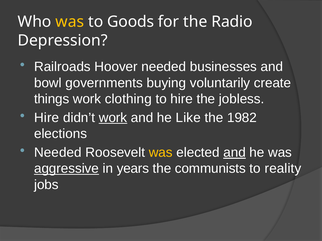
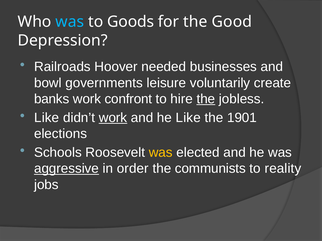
was at (70, 22) colour: yellow -> light blue
Radio: Radio -> Good
buying: buying -> leisure
things: things -> banks
clothing: clothing -> confront
the at (206, 99) underline: none -> present
Hire at (47, 118): Hire -> Like
1982: 1982 -> 1901
Needed at (58, 153): Needed -> Schools
and at (235, 153) underline: present -> none
years: years -> order
